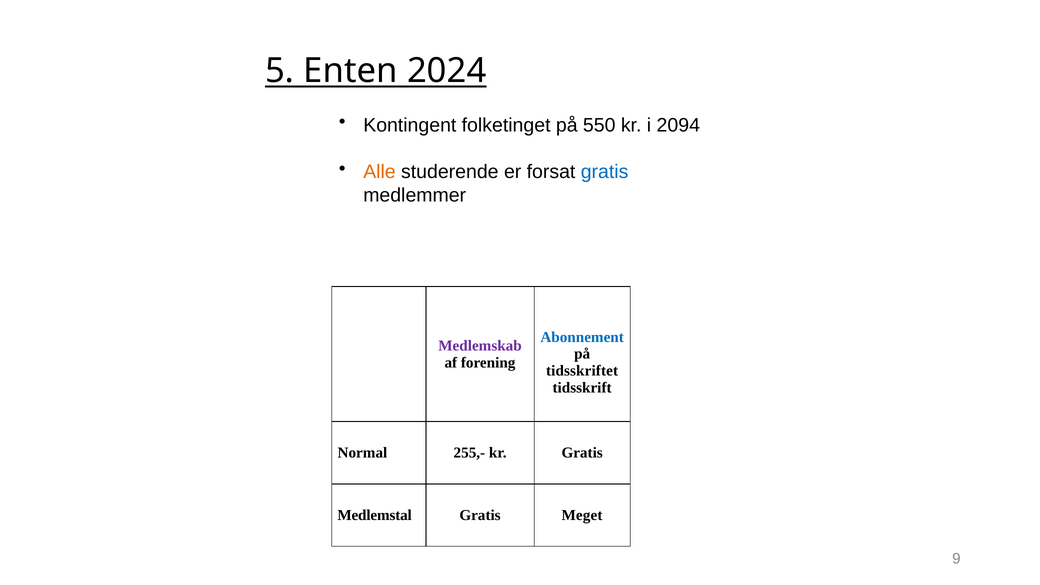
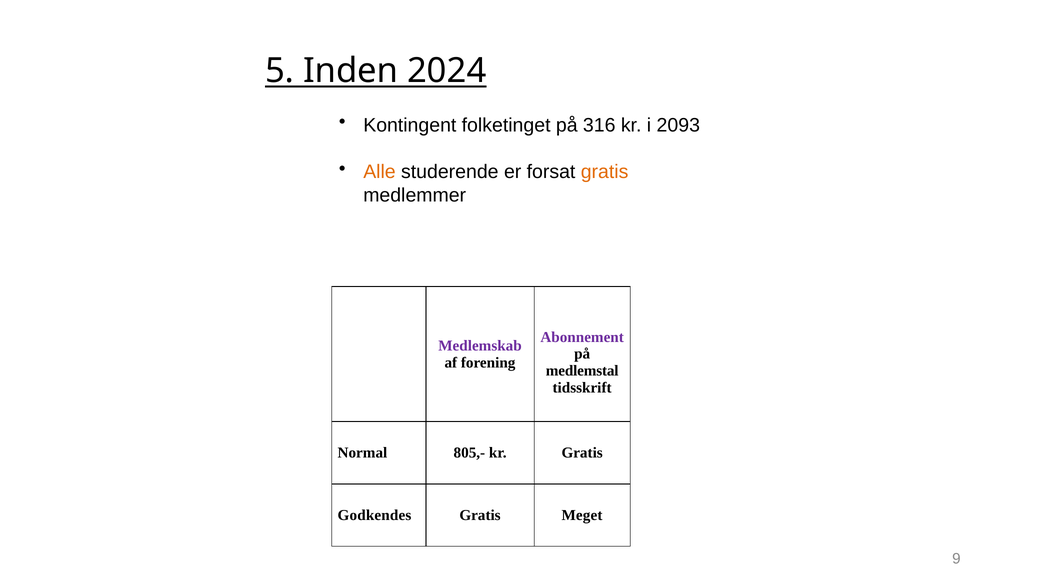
Enten: Enten -> Inden
550: 550 -> 316
2094: 2094 -> 2093
gratis at (605, 172) colour: blue -> orange
Abonnement colour: blue -> purple
tidsskriftet: tidsskriftet -> medlemstal
255,-: 255,- -> 805,-
Medlemstal: Medlemstal -> Godkendes
